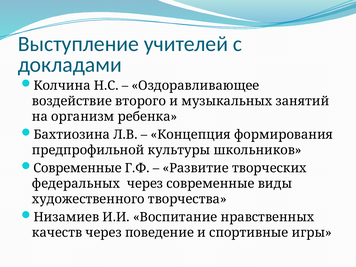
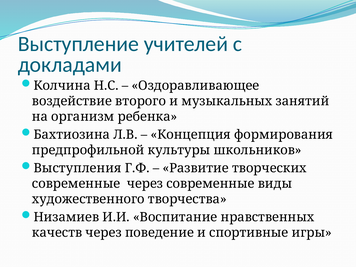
Современные at (78, 168): Современные -> Выступления
федеральных at (76, 184): федеральных -> современные
